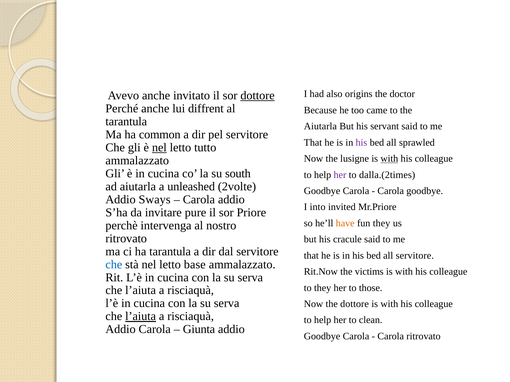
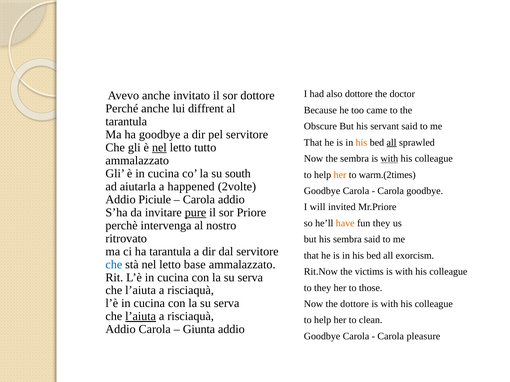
also origins: origins -> dottore
dottore at (258, 96) underline: present -> none
Aiutarla at (320, 126): Aiutarla -> Obscure
ha common: common -> goodbye
his at (361, 143) colour: purple -> orange
all at (392, 143) underline: none -> present
the lusigne: lusigne -> sembra
her at (340, 175) colour: purple -> orange
dalla.(2times: dalla.(2times -> warm.(2times
unleashed: unleashed -> happened
Sways: Sways -> Piciule
into: into -> will
pure underline: none -> present
his cracule: cracule -> sembra
all servitore: servitore -> exorcism
Carola ritrovato: ritrovato -> pleasure
